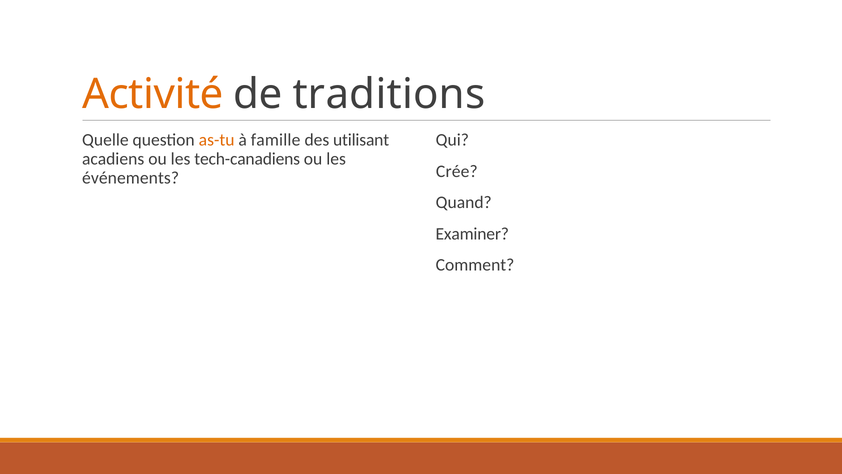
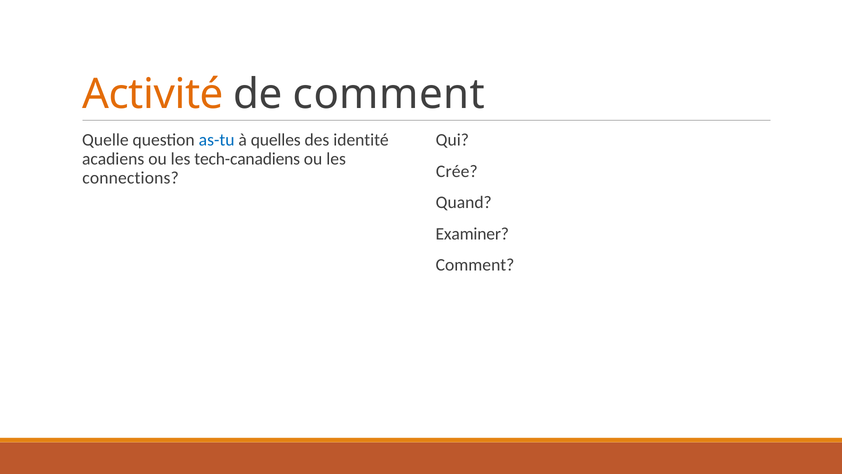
de traditions: traditions -> comment
as-tu colour: orange -> blue
famille: famille -> quelles
utilisant: utilisant -> identité
événements: événements -> connections
